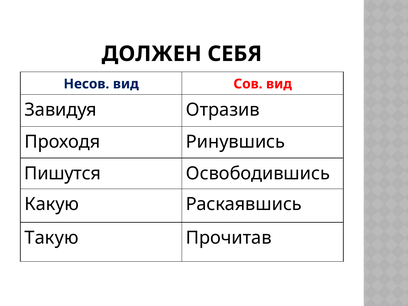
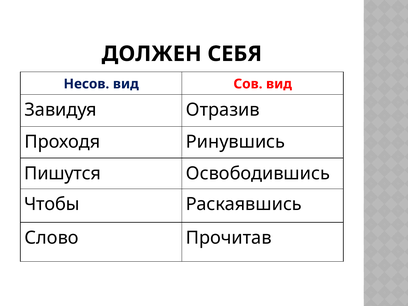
Какую: Какую -> Чтобы
Такую: Такую -> Слово
